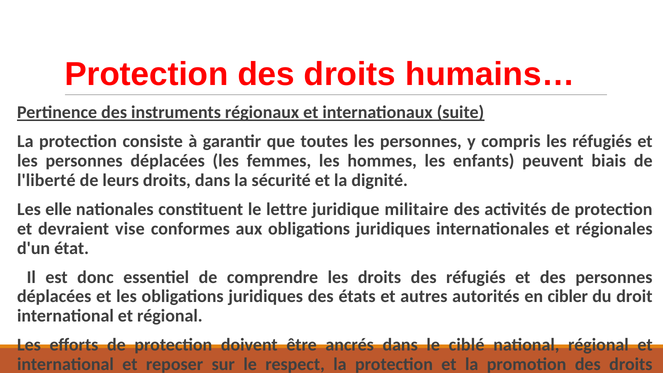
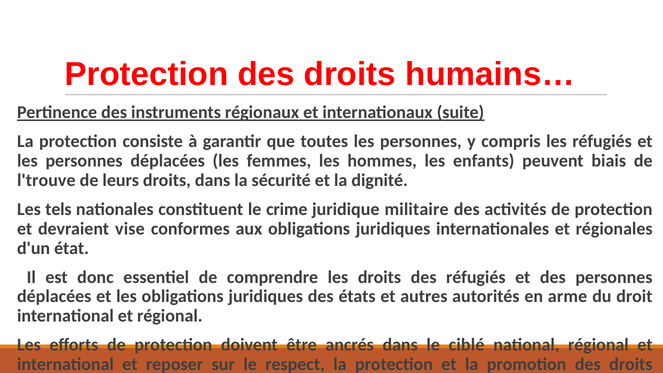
l'liberté: l'liberté -> l'trouve
elle: elle -> tels
lettre: lettre -> crime
cibler: cibler -> arme
